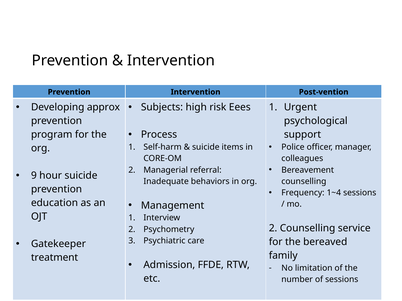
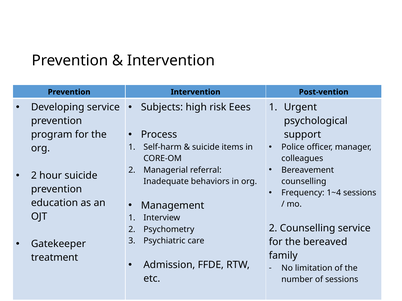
Developing approx: approx -> service
9 at (34, 176): 9 -> 2
